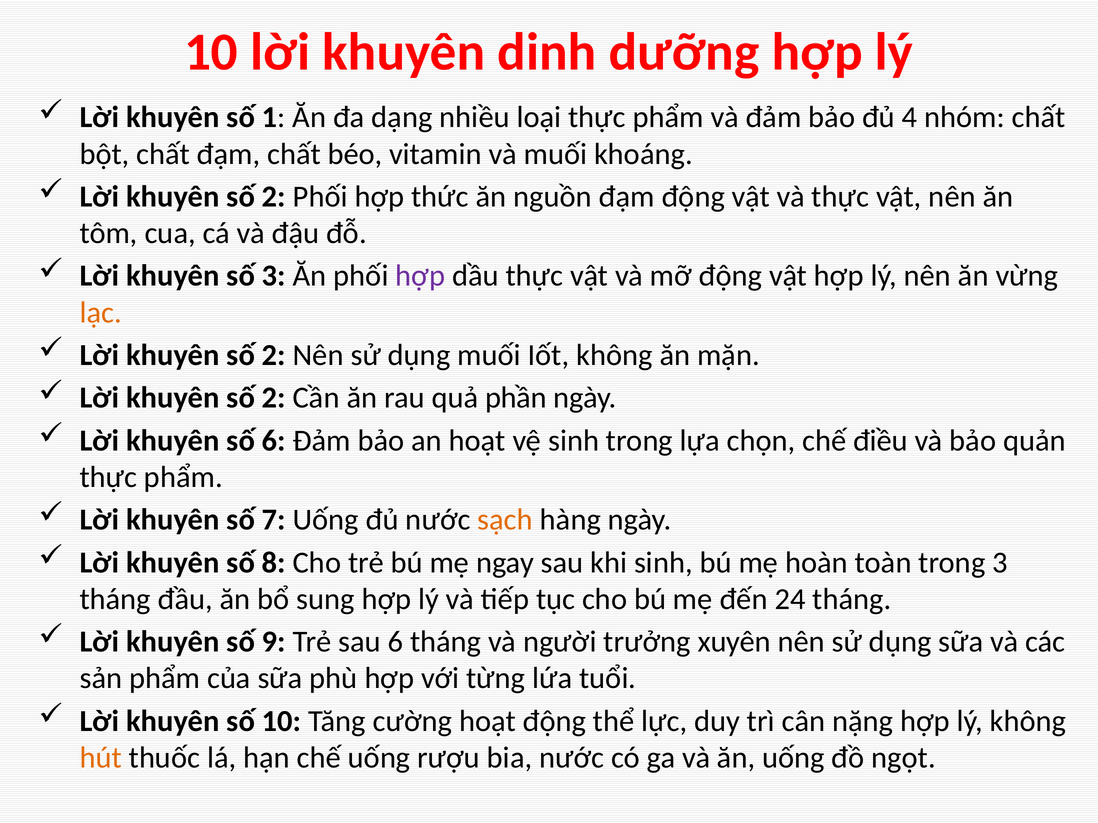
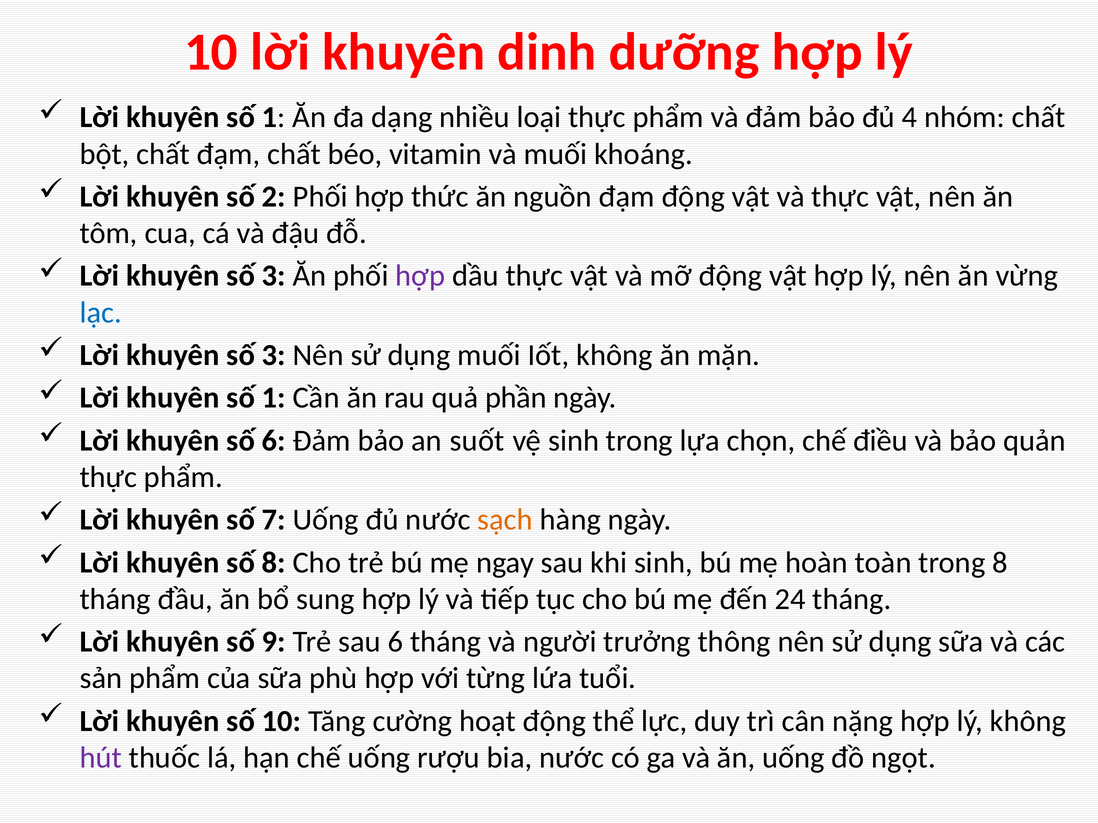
lạc colour: orange -> blue
2 at (274, 355): 2 -> 3
2 at (274, 398): 2 -> 1
an hoạt: hoạt -> suốt
trong 3: 3 -> 8
xuyên: xuyên -> thông
hút colour: orange -> purple
